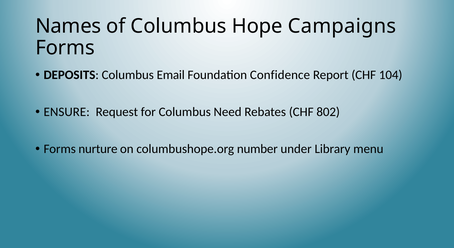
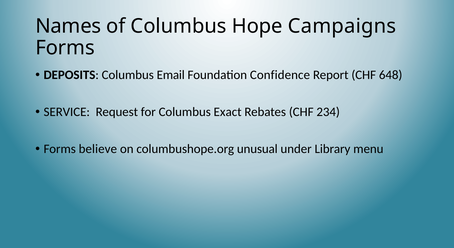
104: 104 -> 648
ENSURE: ENSURE -> SERVICE
Need: Need -> Exact
802: 802 -> 234
nurture: nurture -> believe
number: number -> unusual
